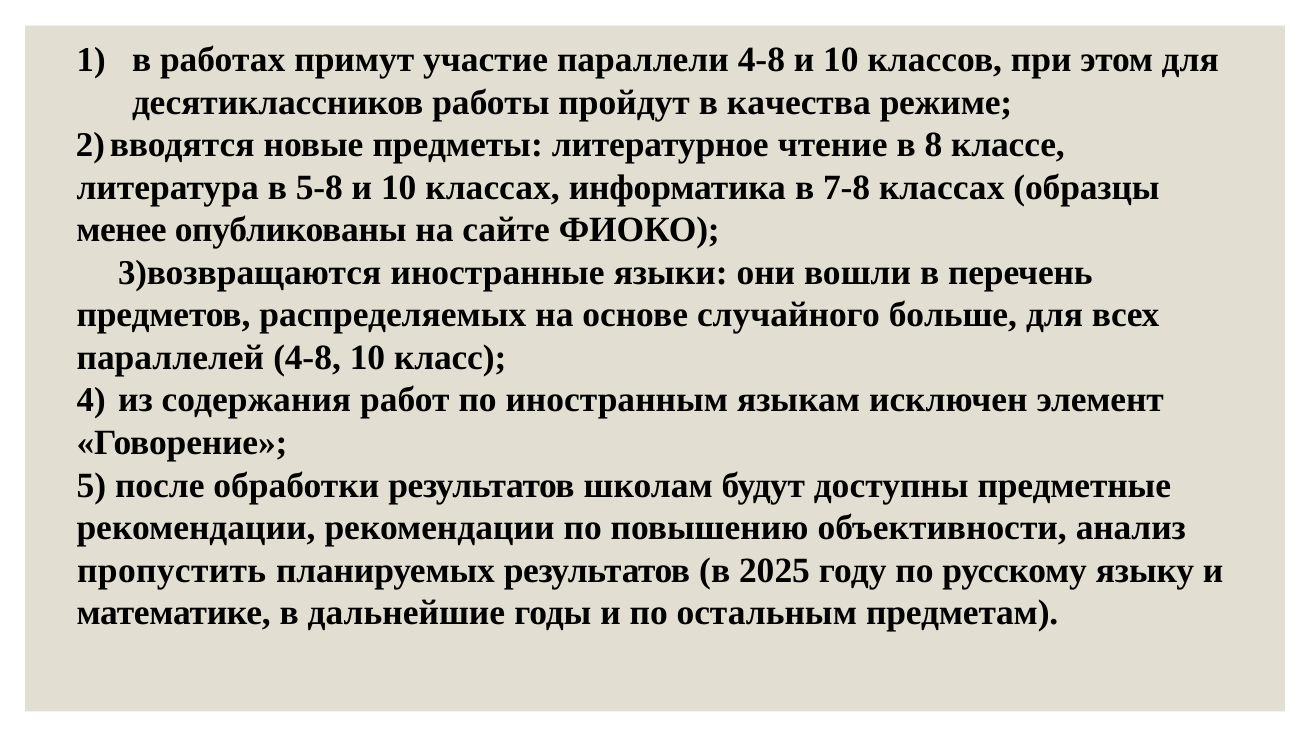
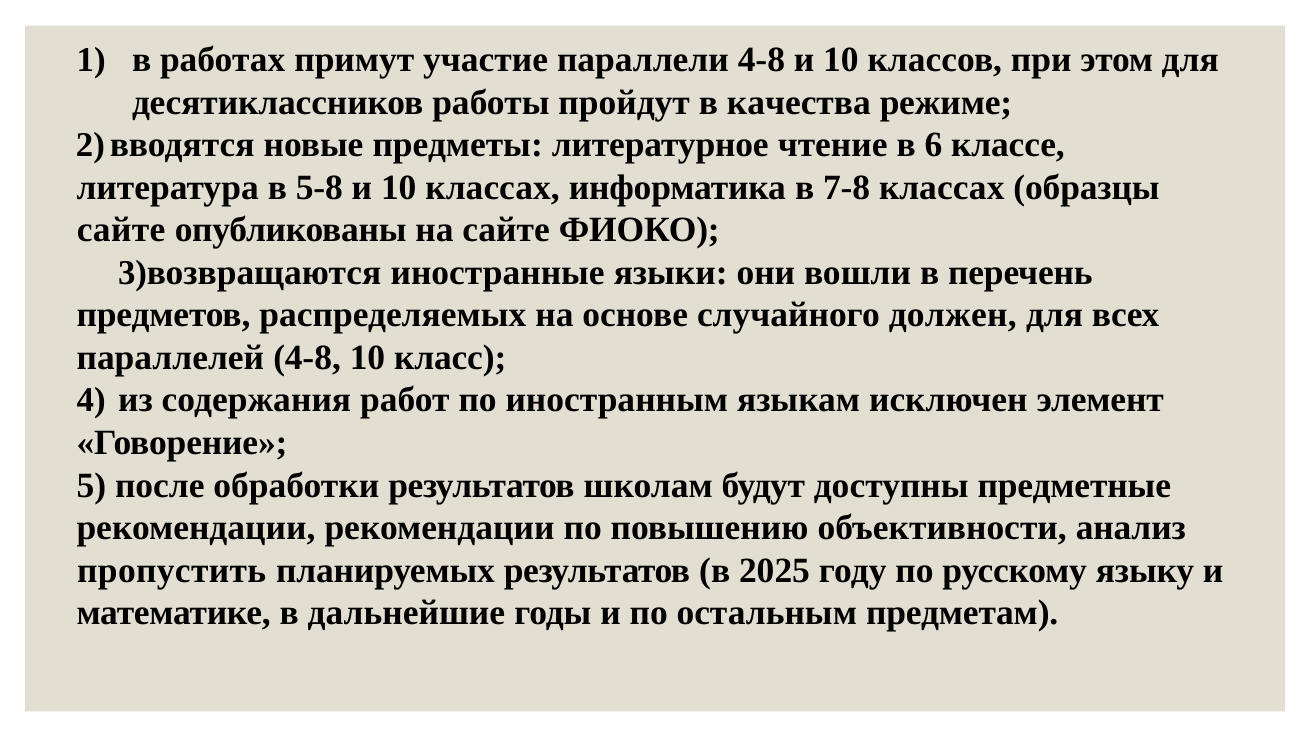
8: 8 -> 6
менее at (121, 230): менее -> сайте
больше: больше -> должен
